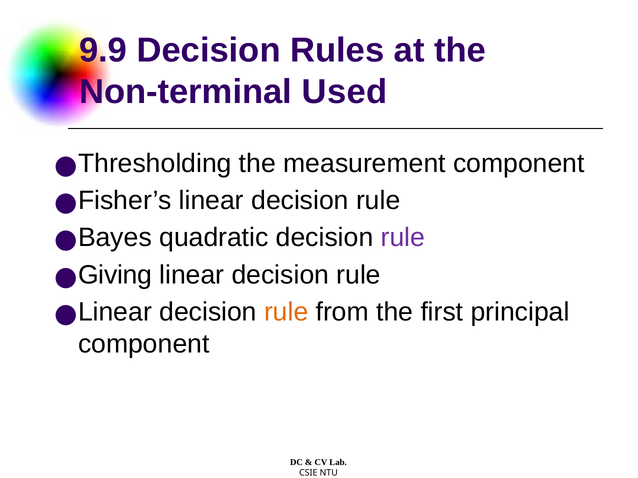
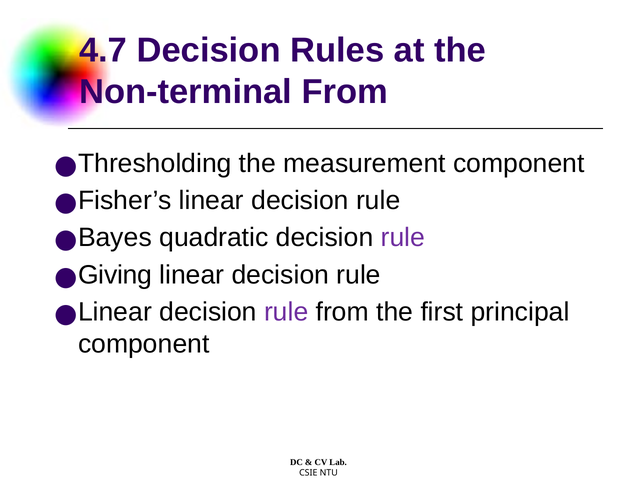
9.9: 9.9 -> 4.7
Non-terminal Used: Used -> From
rule at (286, 312) colour: orange -> purple
